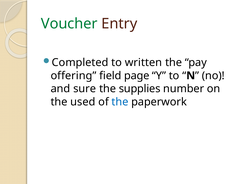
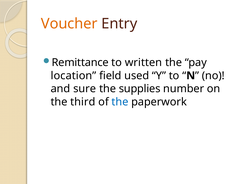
Voucher colour: green -> orange
Completed: Completed -> Remittance
offering: offering -> location
page: page -> used
used: used -> third
